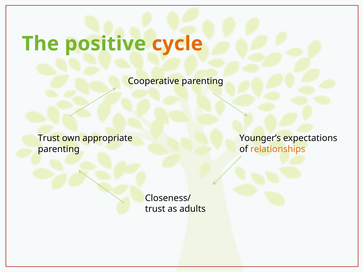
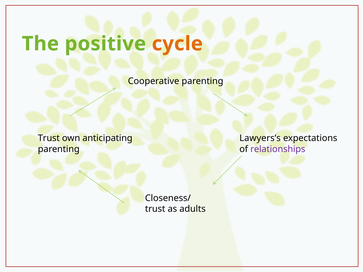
appropriate: appropriate -> anticipating
Younger’s: Younger’s -> Lawyers’s
relationships colour: orange -> purple
